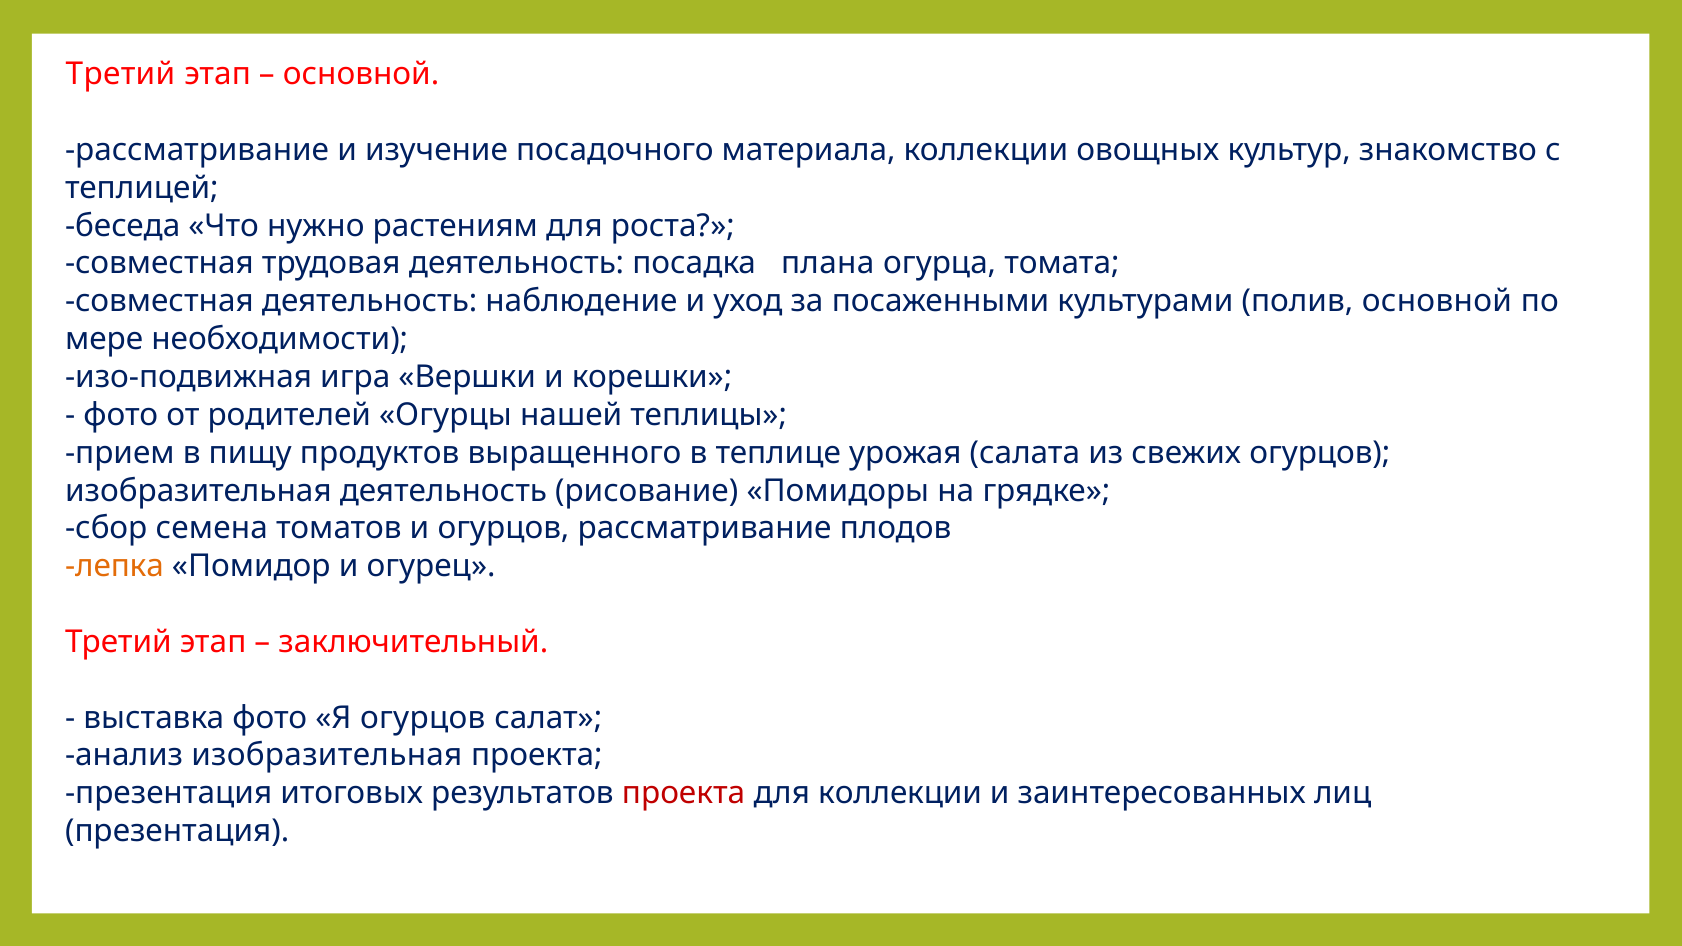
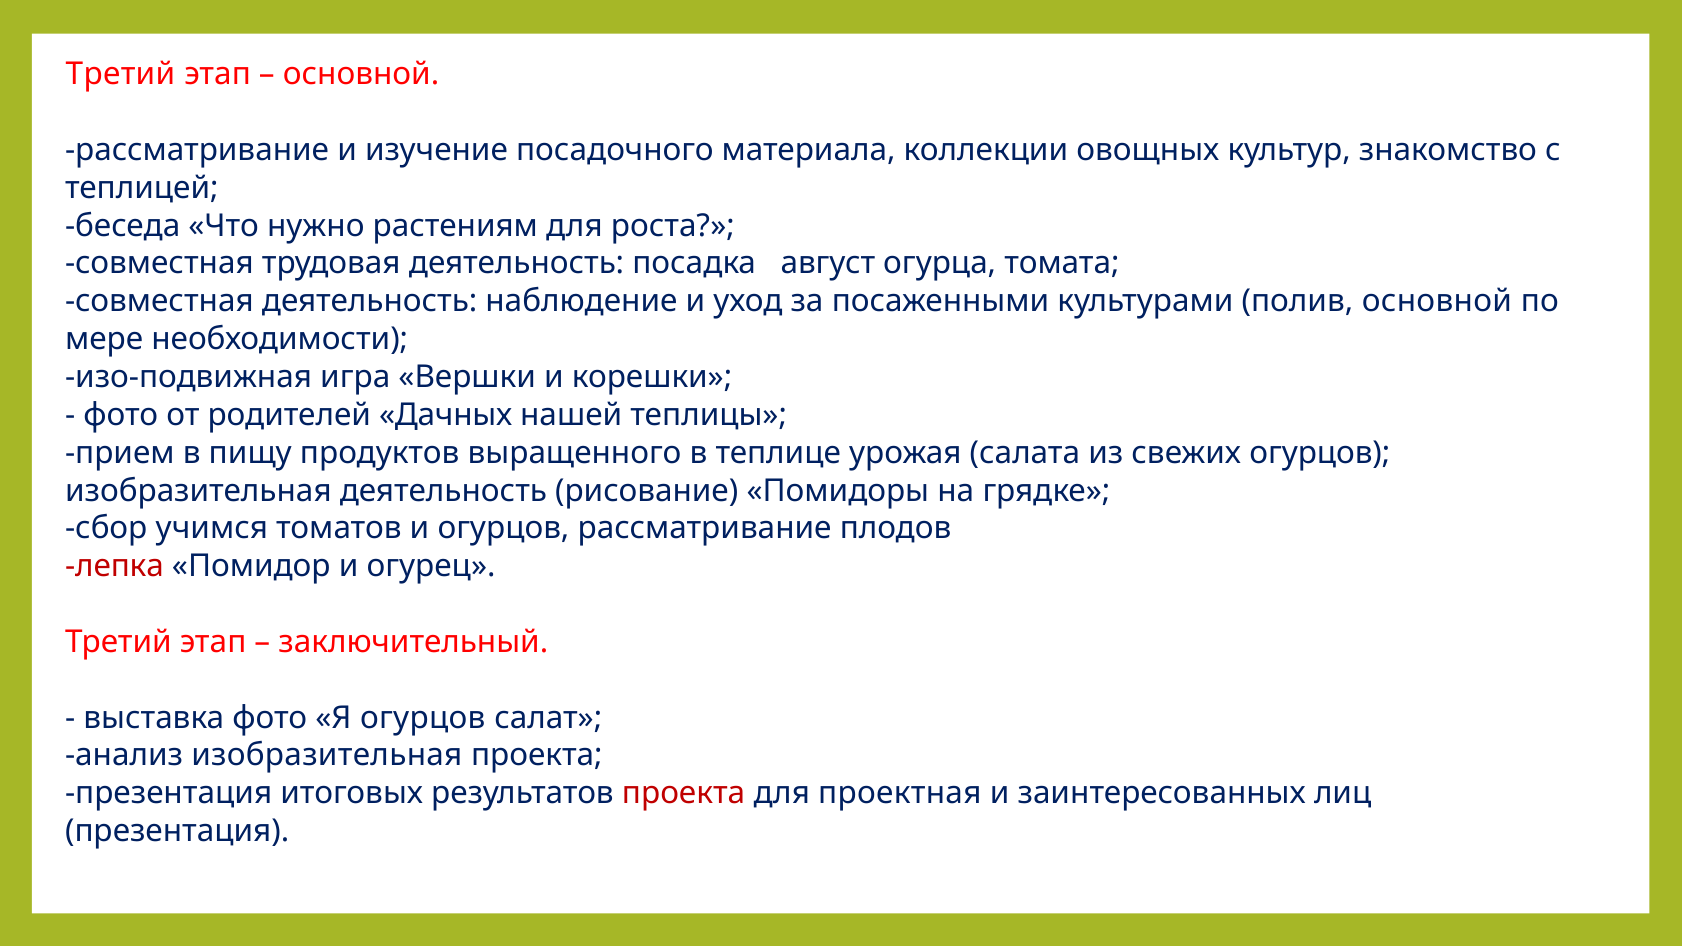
плана: плана -> август
Огурцы: Огурцы -> Дачных
семена: семена -> учимся
лепка colour: orange -> red
для коллекции: коллекции -> проектная
